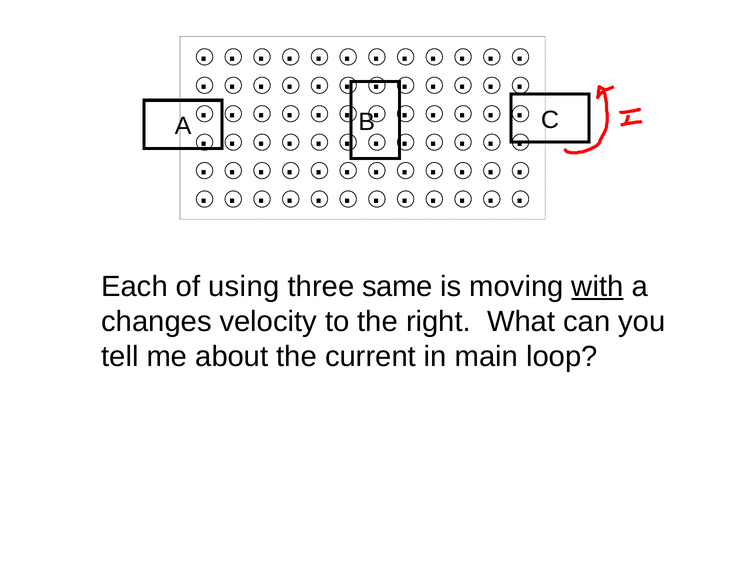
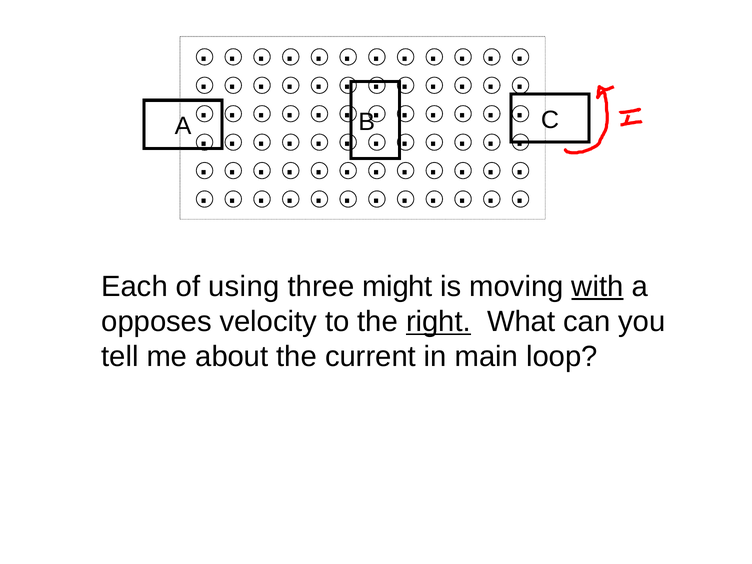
same: same -> might
changes: changes -> opposes
right underline: none -> present
